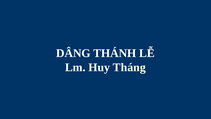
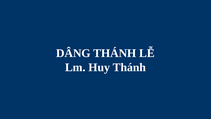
Huy Tháng: Tháng -> Thánh
